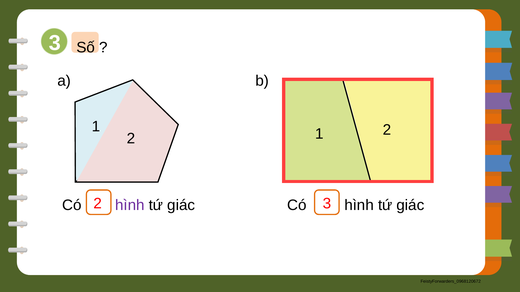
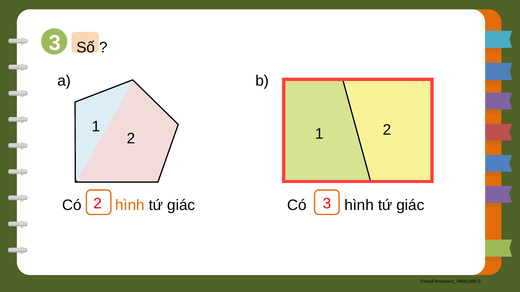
hình at (130, 206) colour: purple -> orange
